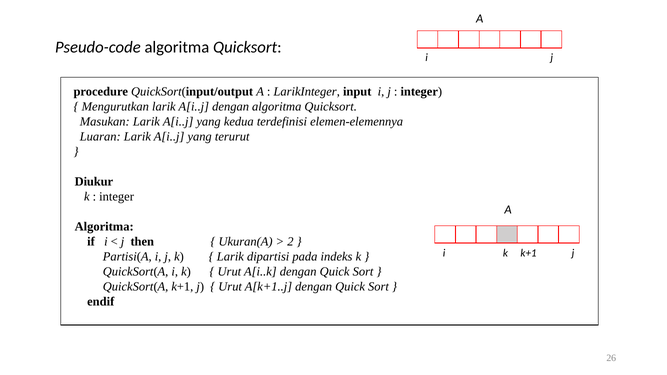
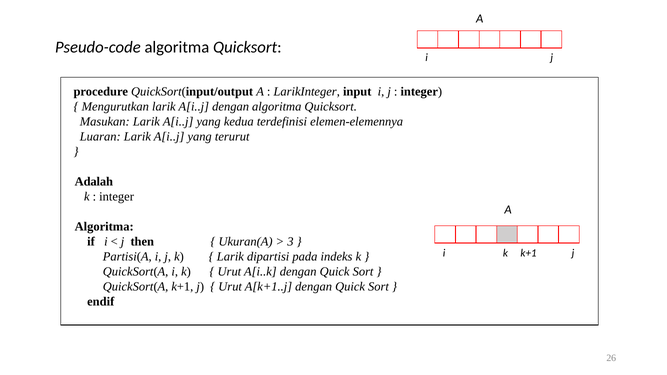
Diukur: Diukur -> Adalah
2: 2 -> 3
